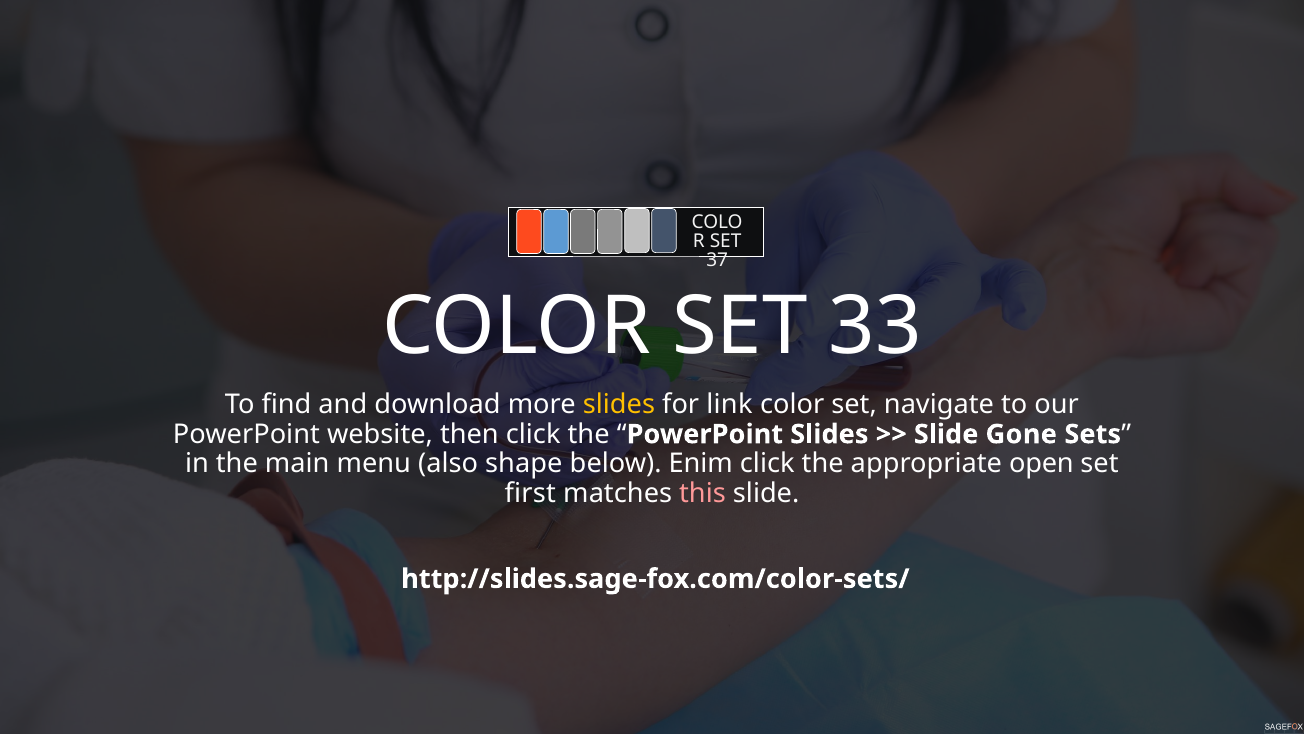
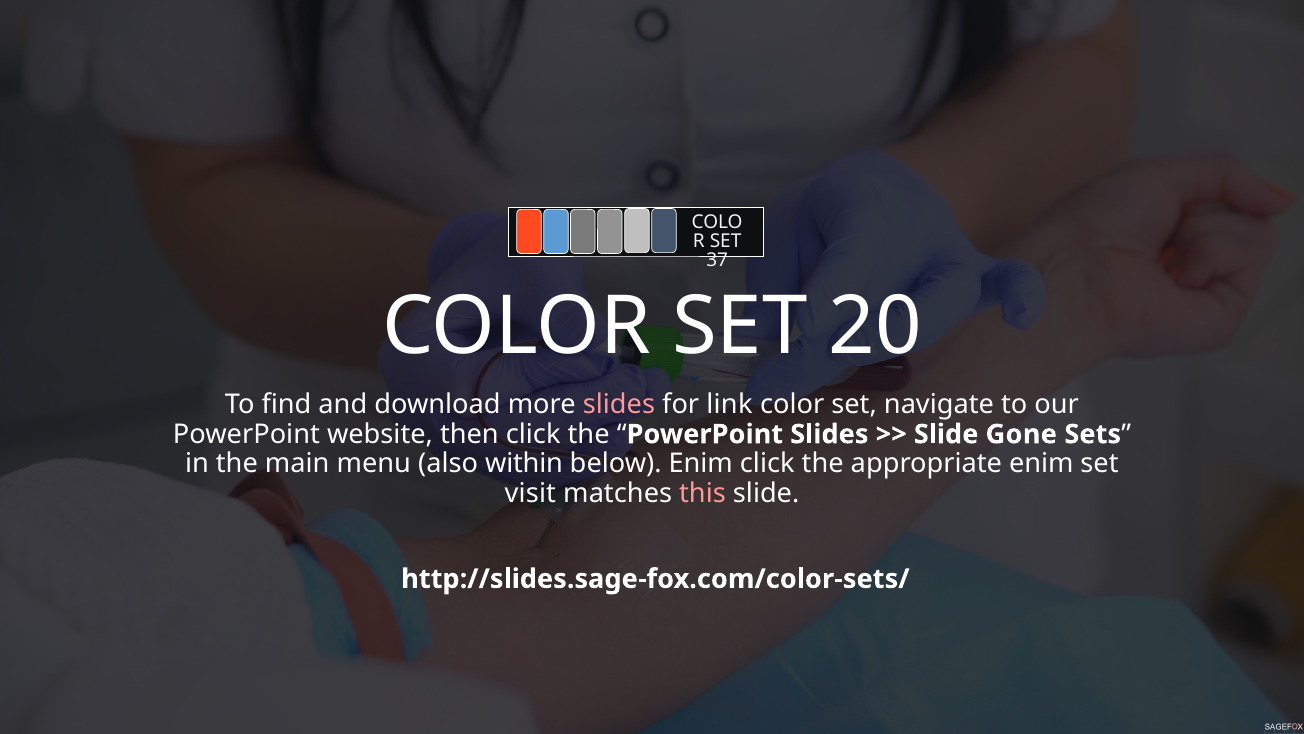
33: 33 -> 20
slides at (619, 405) colour: yellow -> pink
shape: shape -> within
appropriate open: open -> enim
first: first -> visit
